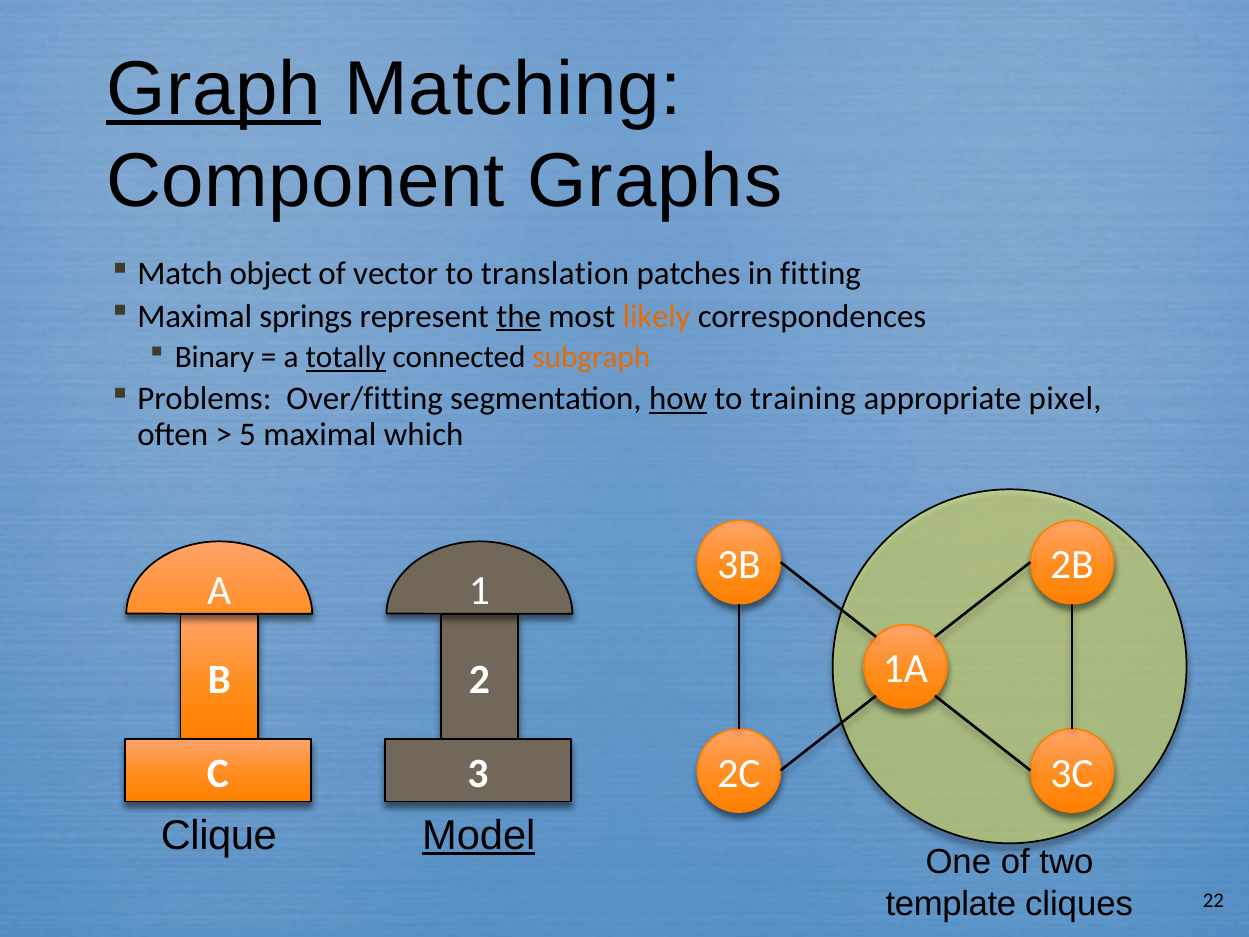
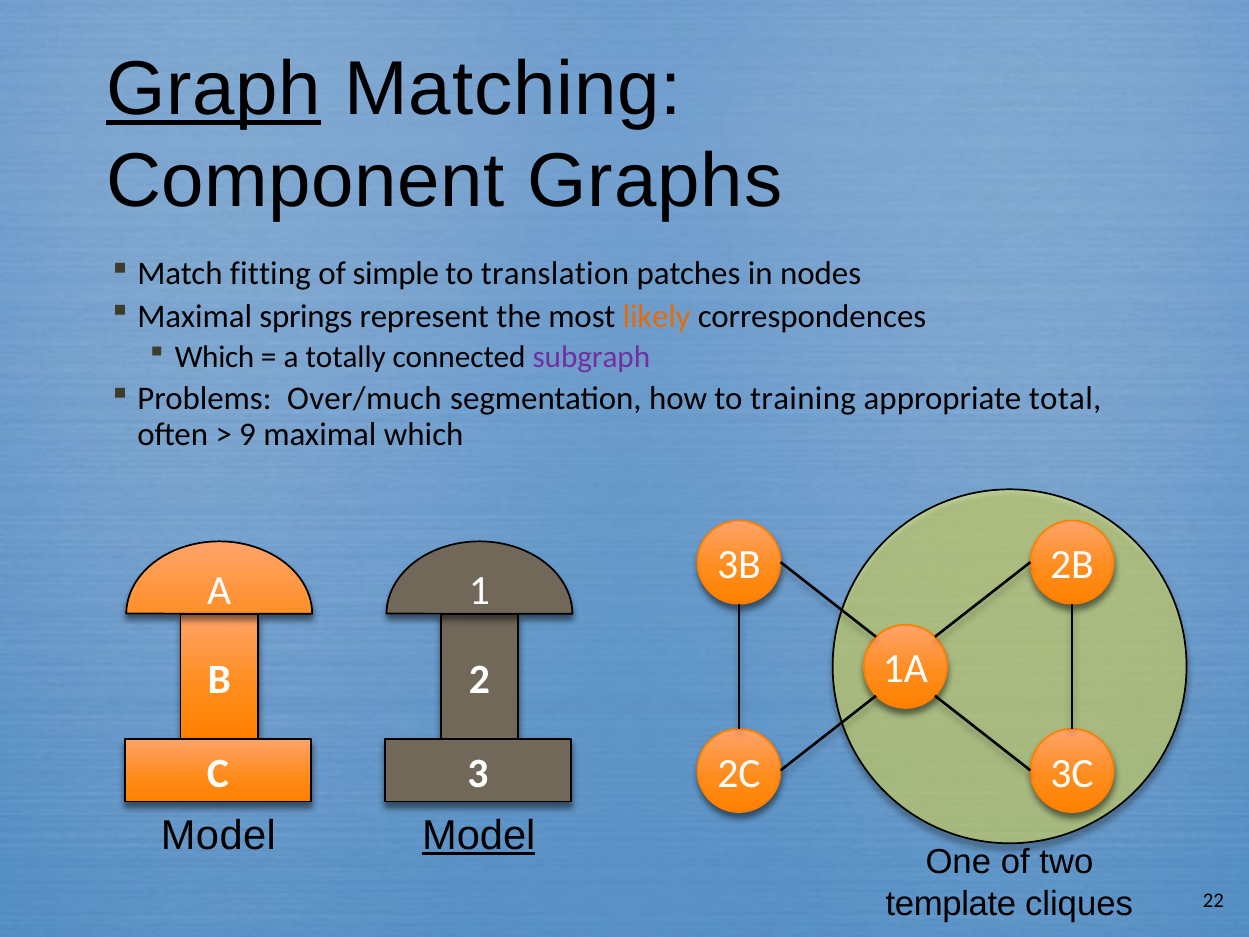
object: object -> fitting
vector: vector -> simple
fitting: fitting -> nodes
the underline: present -> none
Binary at (215, 357): Binary -> Which
totally underline: present -> none
subgraph colour: orange -> purple
Over/fitting: Over/fitting -> Over/much
how underline: present -> none
pixel: pixel -> total
5: 5 -> 9
Clique at (219, 835): Clique -> Model
